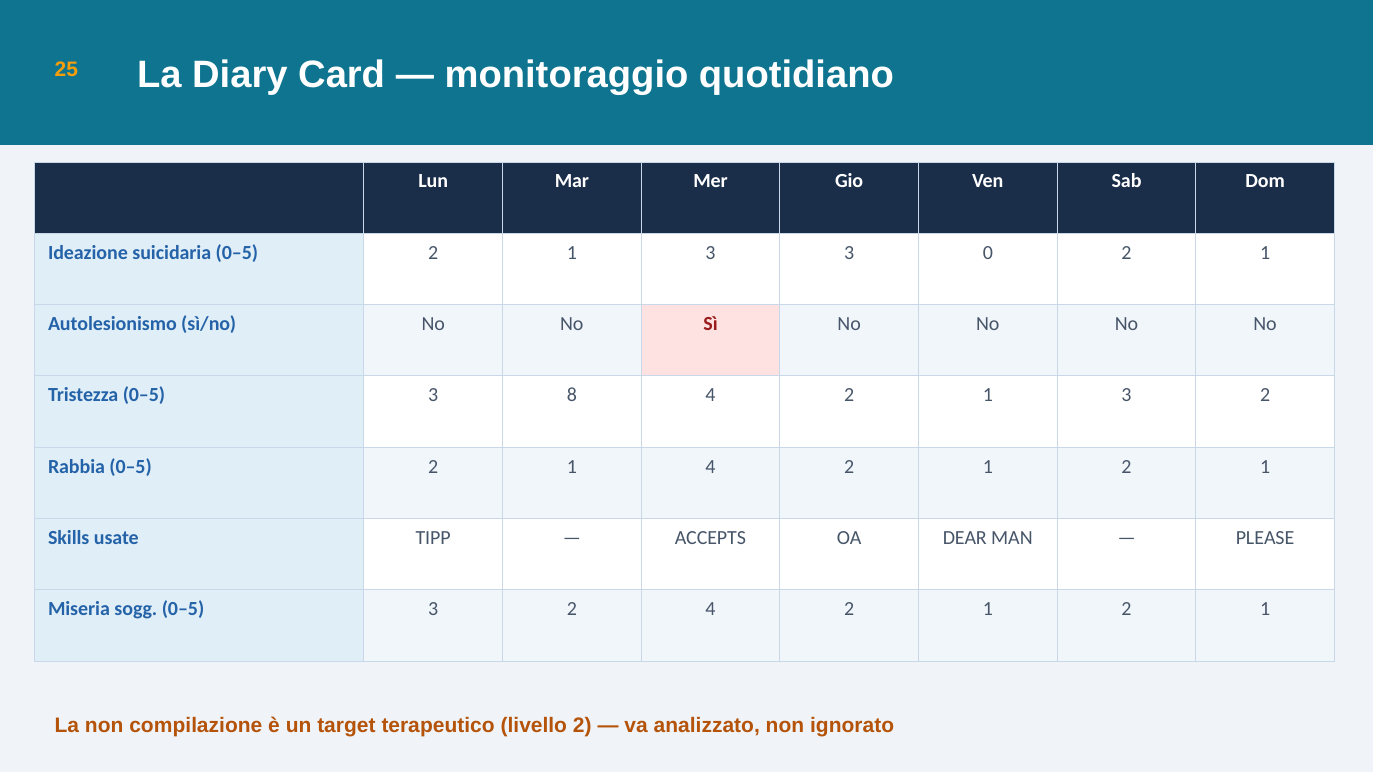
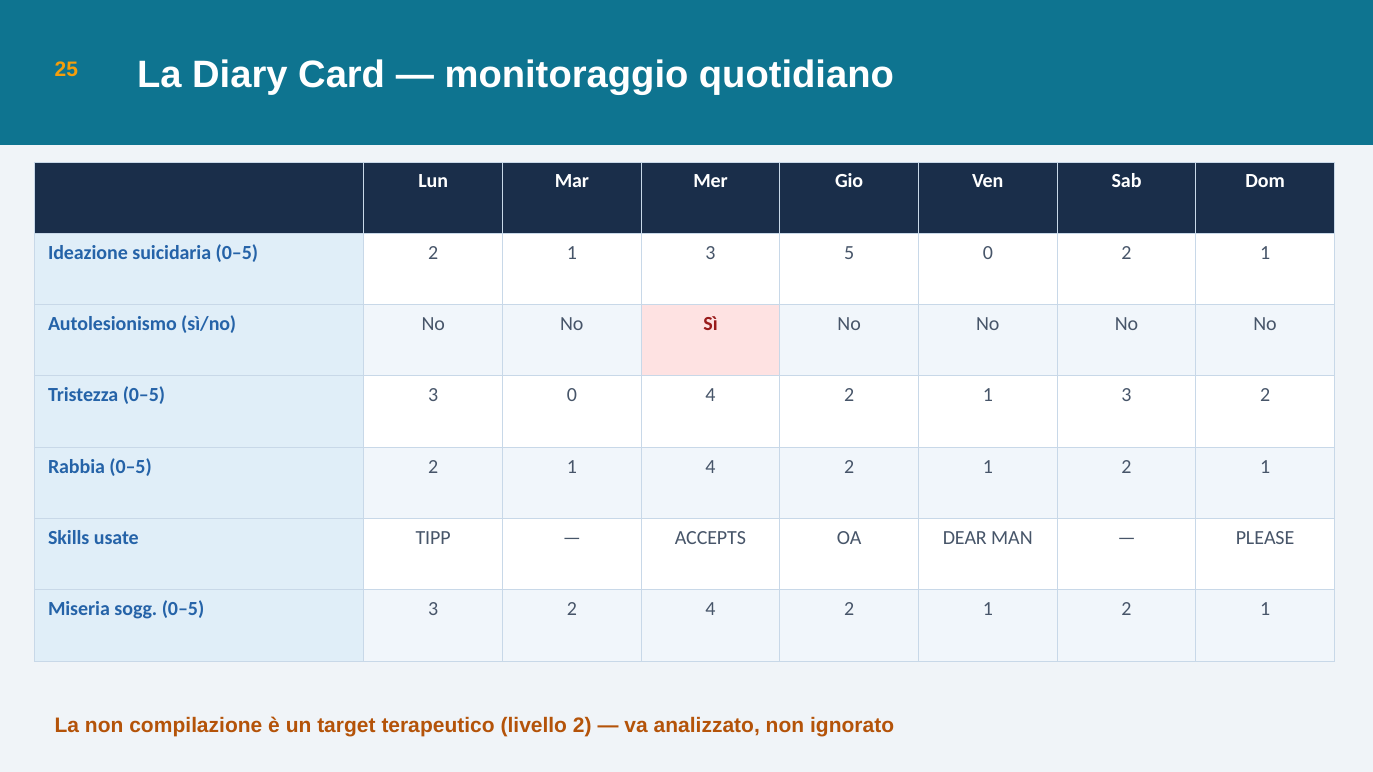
3 3: 3 -> 5
3 8: 8 -> 0
